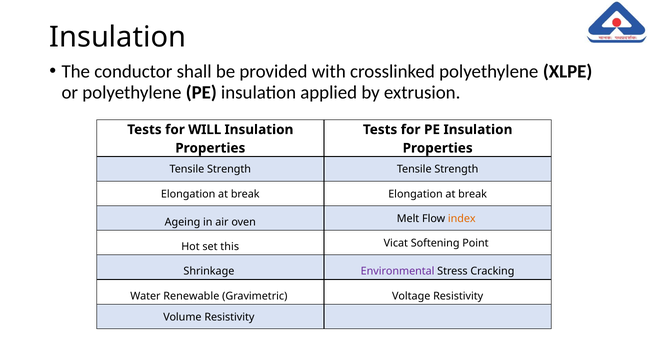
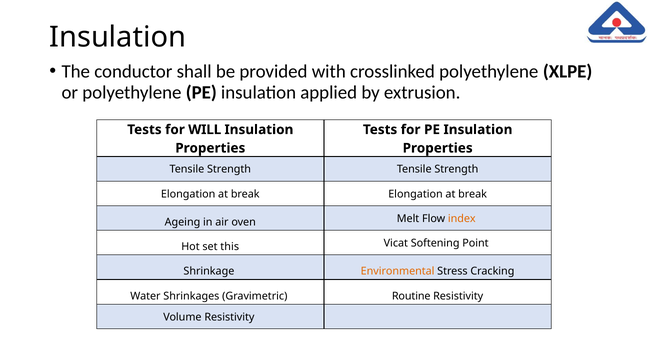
Environmental colour: purple -> orange
Renewable: Renewable -> Shrinkages
Voltage: Voltage -> Routine
